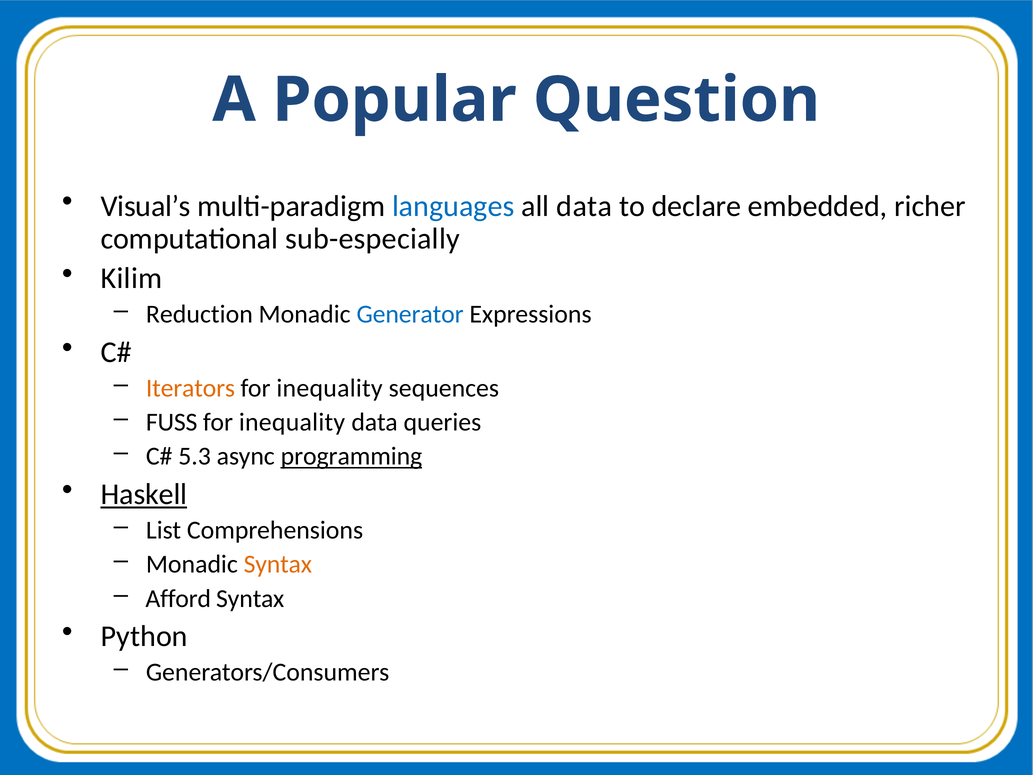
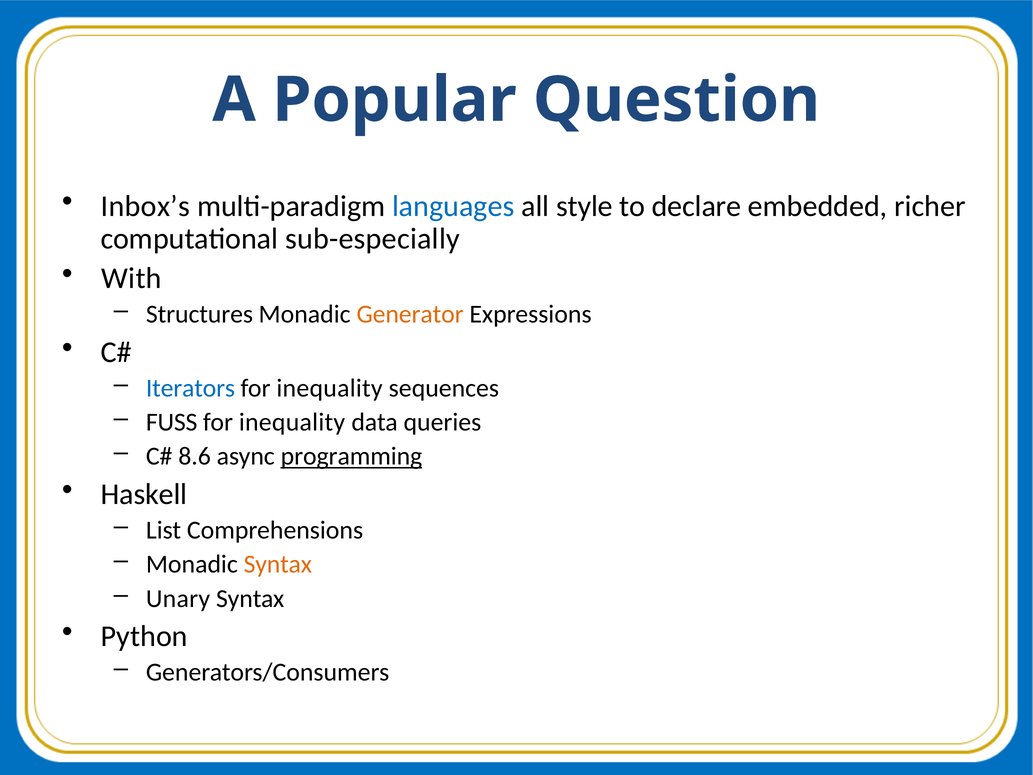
Visual’s: Visual’s -> Inbox’s
all data: data -> style
Kilim: Kilim -> With
Reduction: Reduction -> Structures
Generator colour: blue -> orange
Iterators colour: orange -> blue
5.3: 5.3 -> 8.6
Haskell underline: present -> none
Afford: Afford -> Unary
